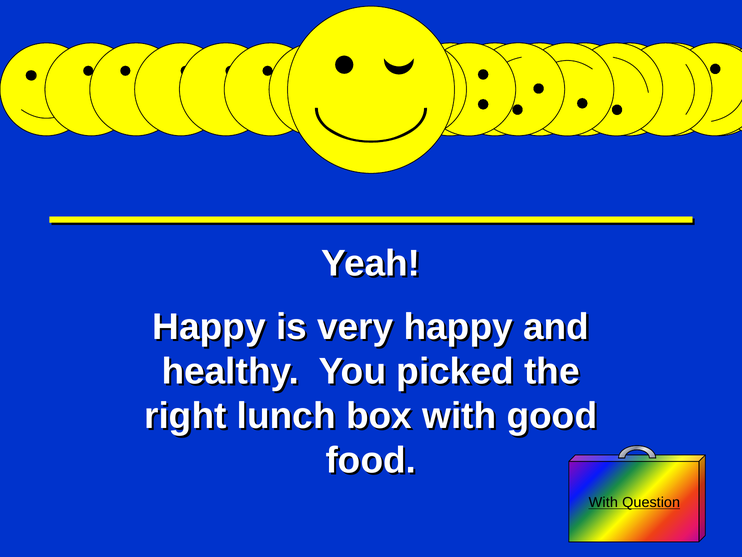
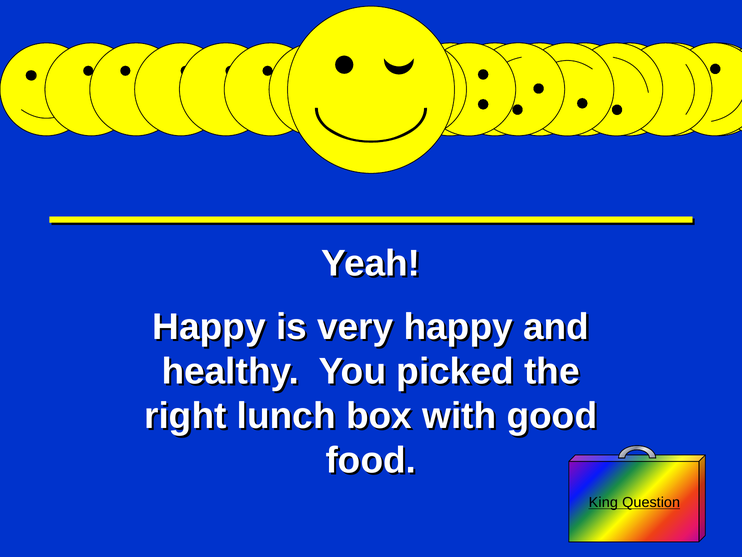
With at (603, 502): With -> King
